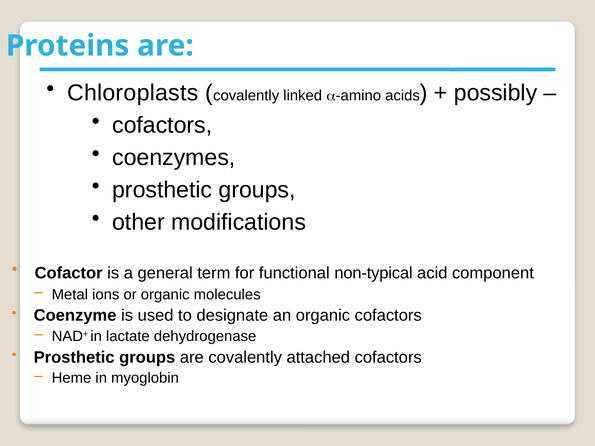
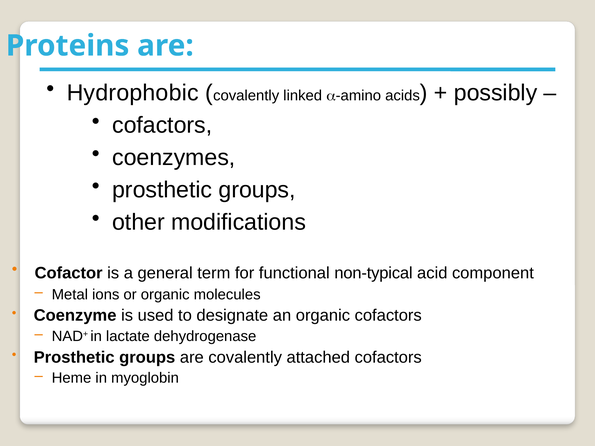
Chloroplasts: Chloroplasts -> Hydrophobic
